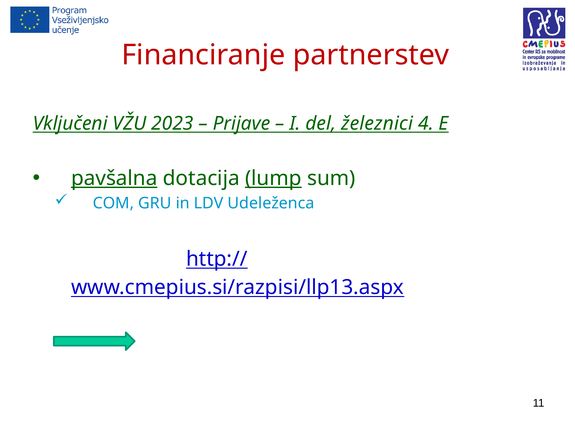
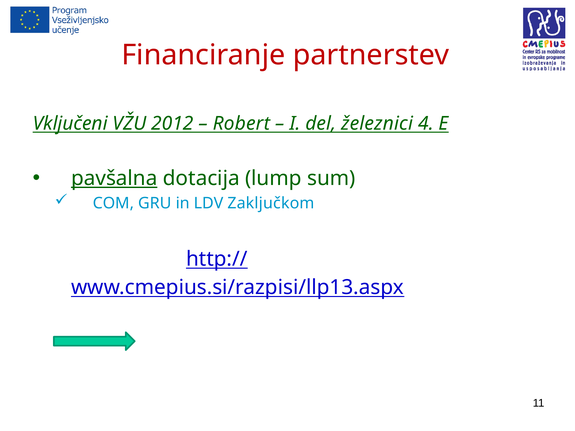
2023: 2023 -> 2012
Prijave: Prijave -> Robert
lump underline: present -> none
Udeleženca: Udeleženca -> Zaključkom
